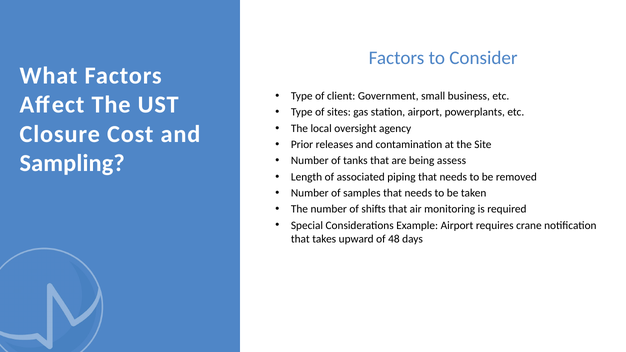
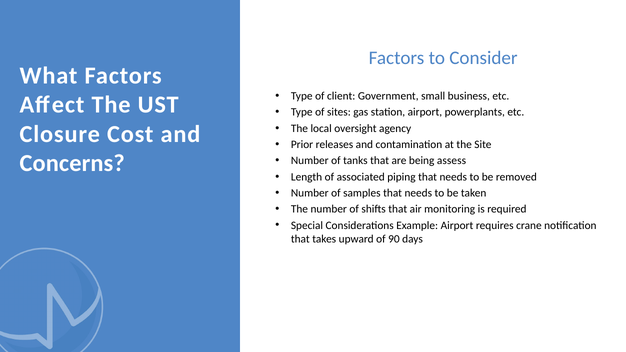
Sampling: Sampling -> Concerns
48: 48 -> 90
